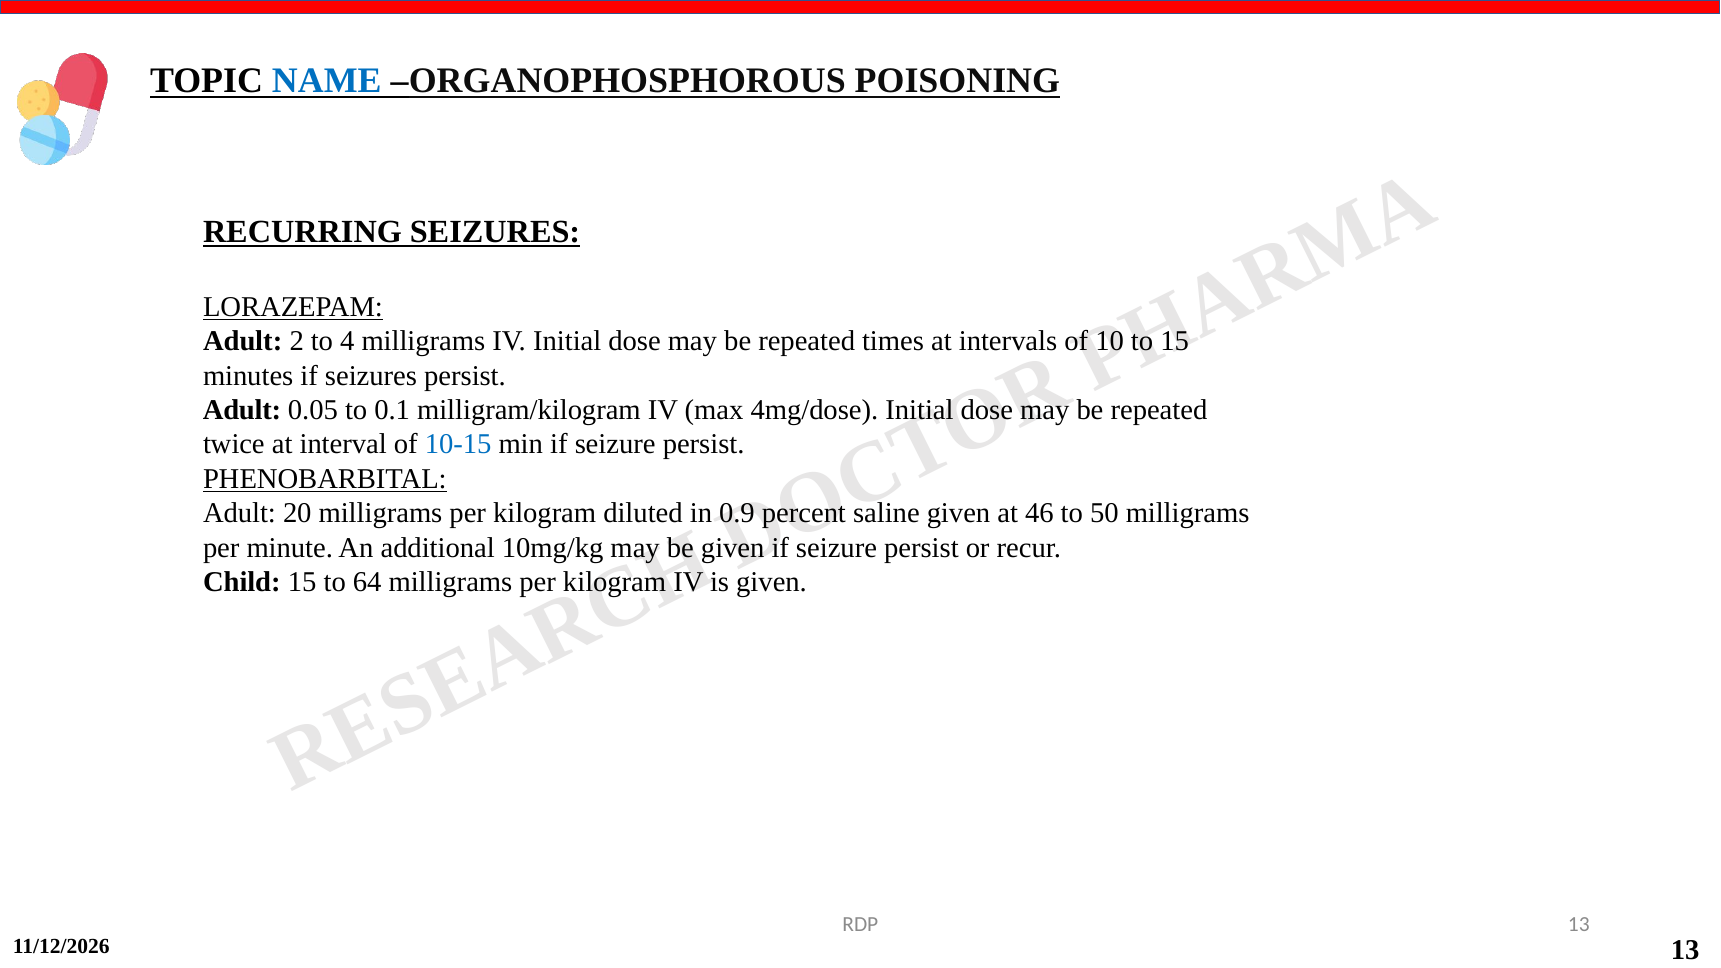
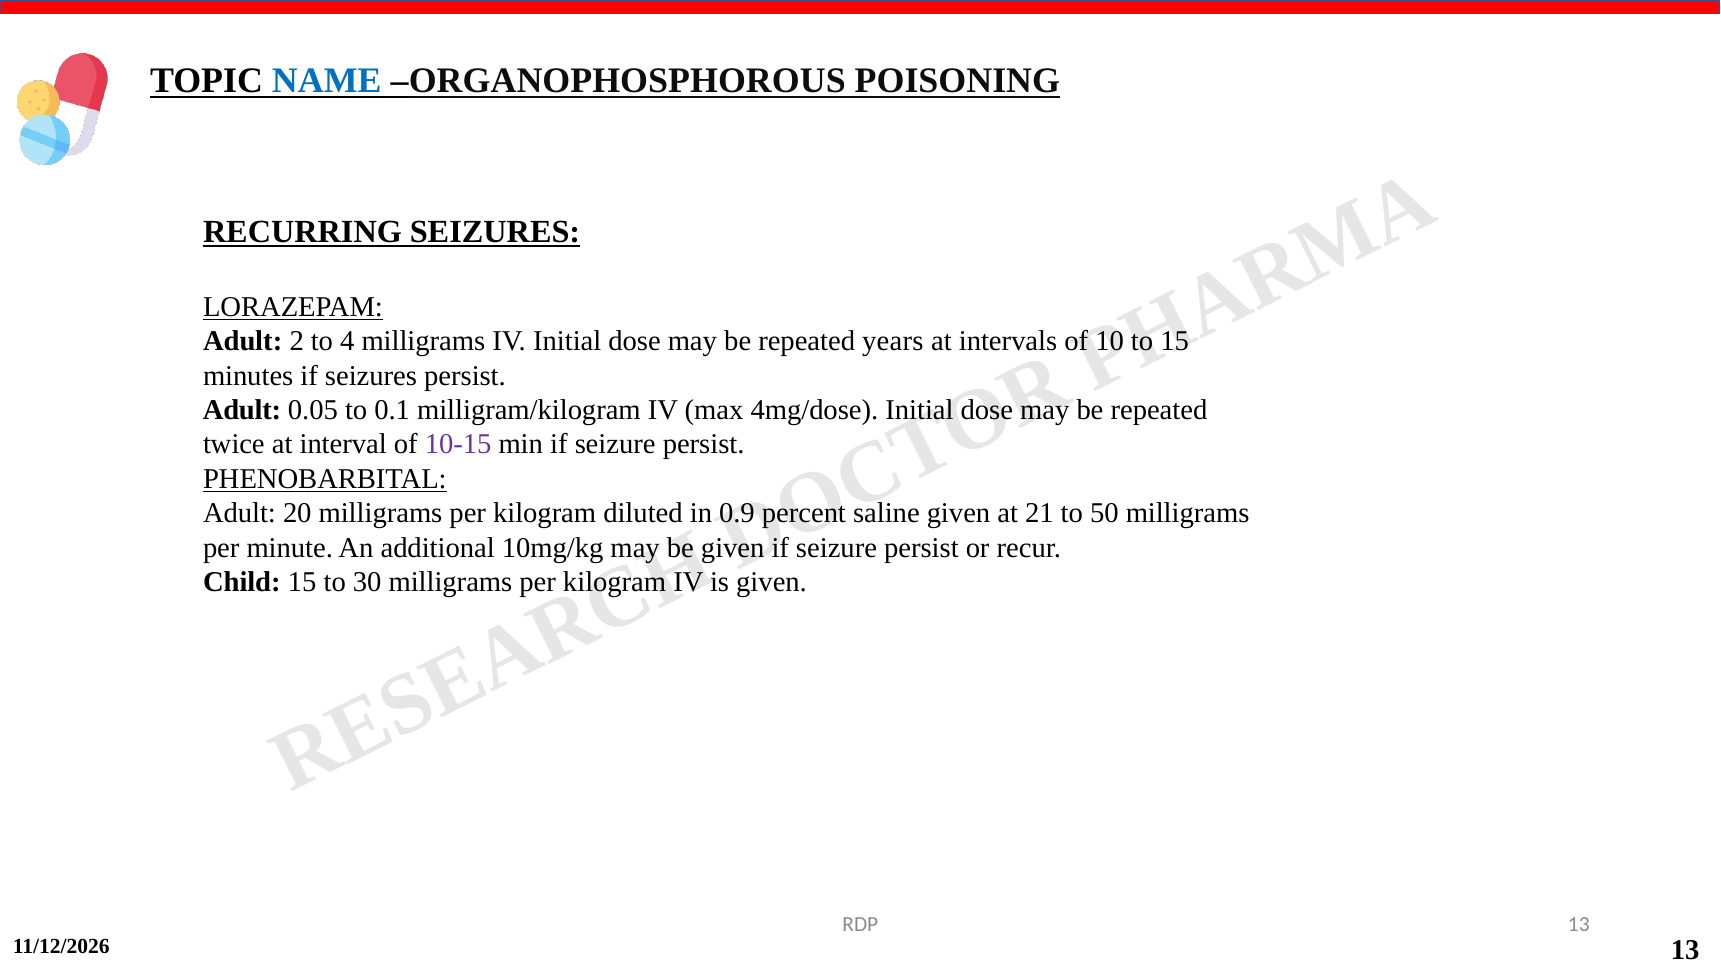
times: times -> years
10-15 colour: blue -> purple
46: 46 -> 21
64: 64 -> 30
